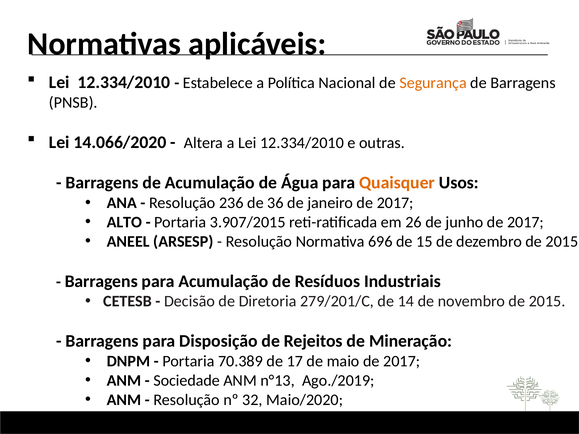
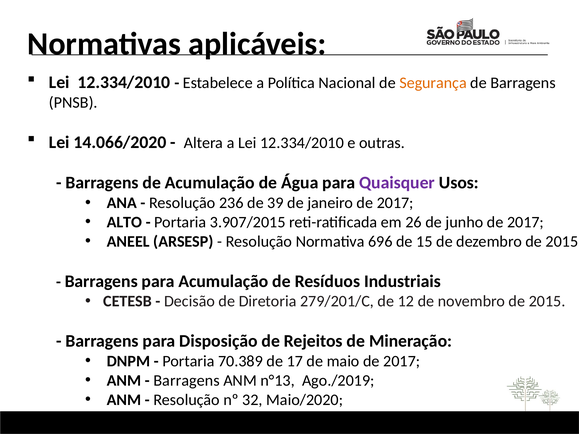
Quaisquer colour: orange -> purple
36: 36 -> 39
14: 14 -> 12
Sociedade at (187, 381): Sociedade -> Barragens
